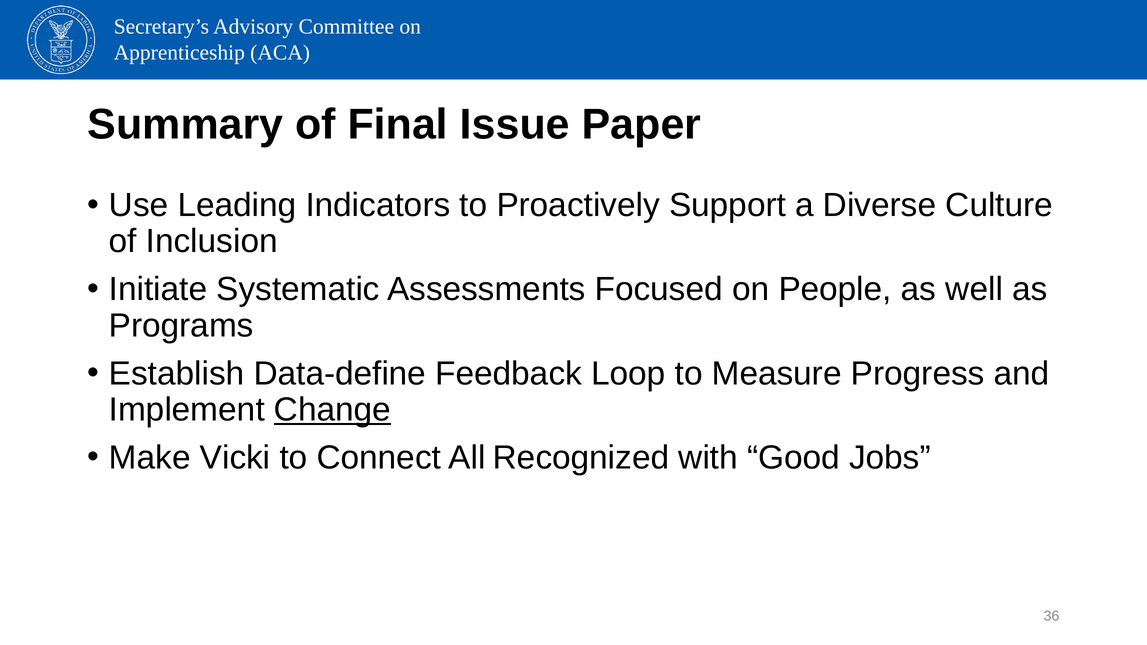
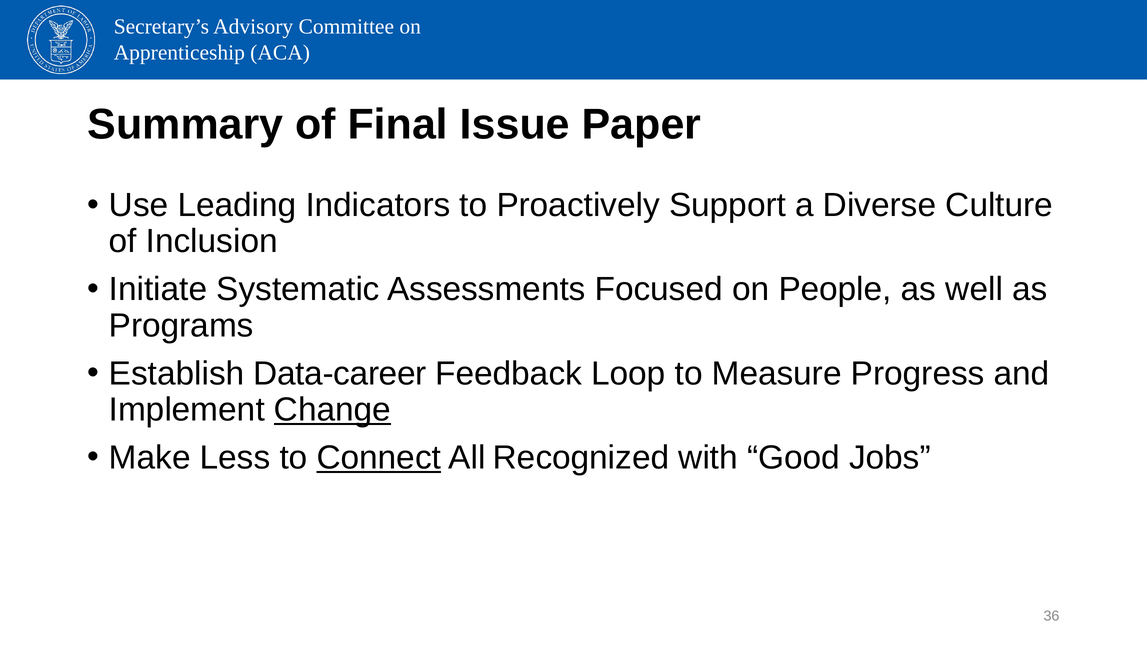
Data-define: Data-define -> Data-career
Vicki: Vicki -> Less
Connect underline: none -> present
